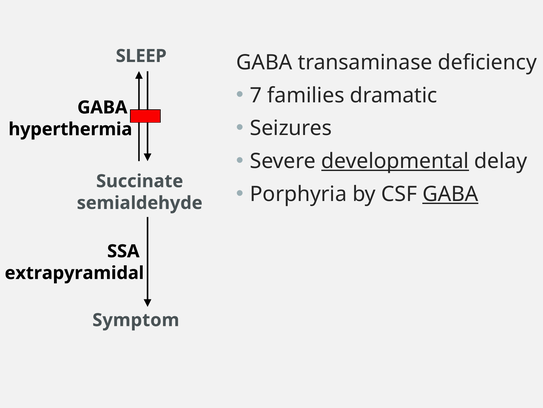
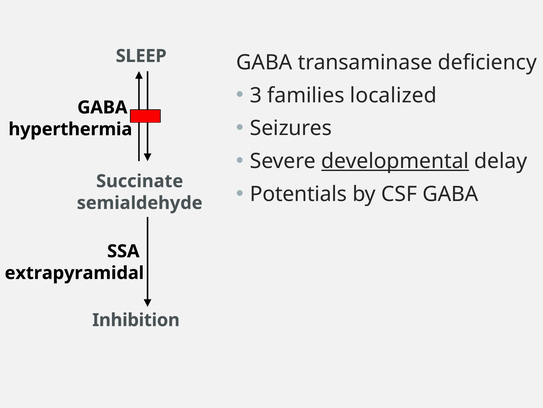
7: 7 -> 3
dramatic: dramatic -> localized
Porphyria: Porphyria -> Potentials
GABA at (450, 194) underline: present -> none
Symptom: Symptom -> Inhibition
